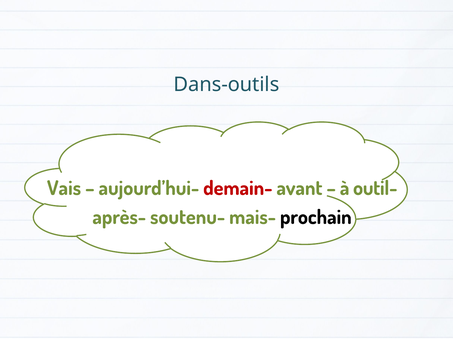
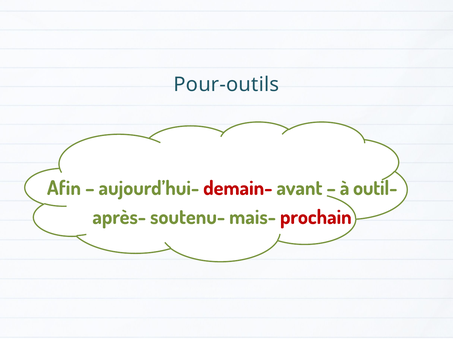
Dans-outils: Dans-outils -> Pour-outils
Vais: Vais -> Afin
prochain colour: black -> red
